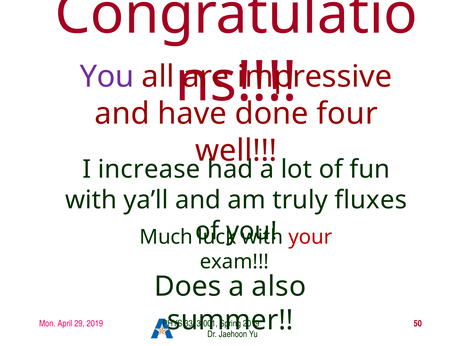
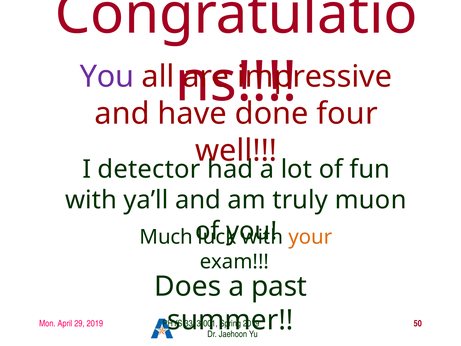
increase: increase -> detector
fluxes: fluxes -> muon
your colour: red -> orange
also: also -> past
